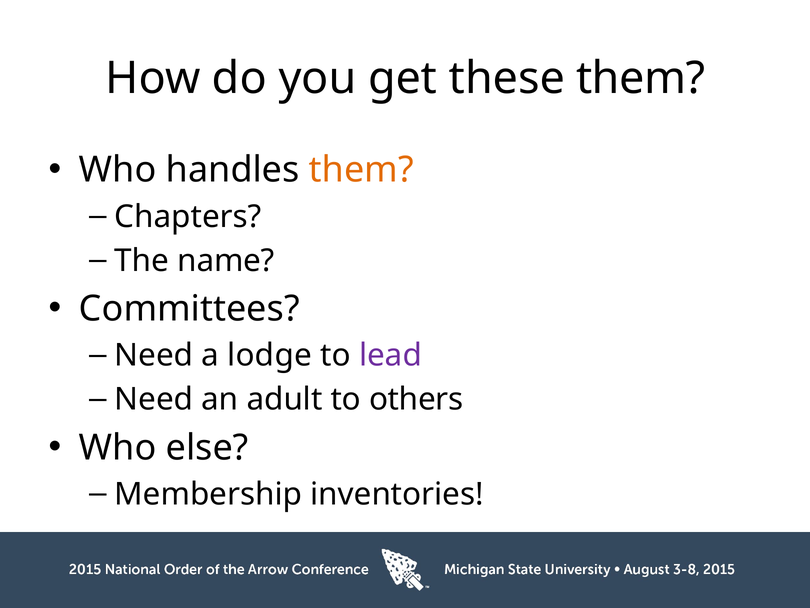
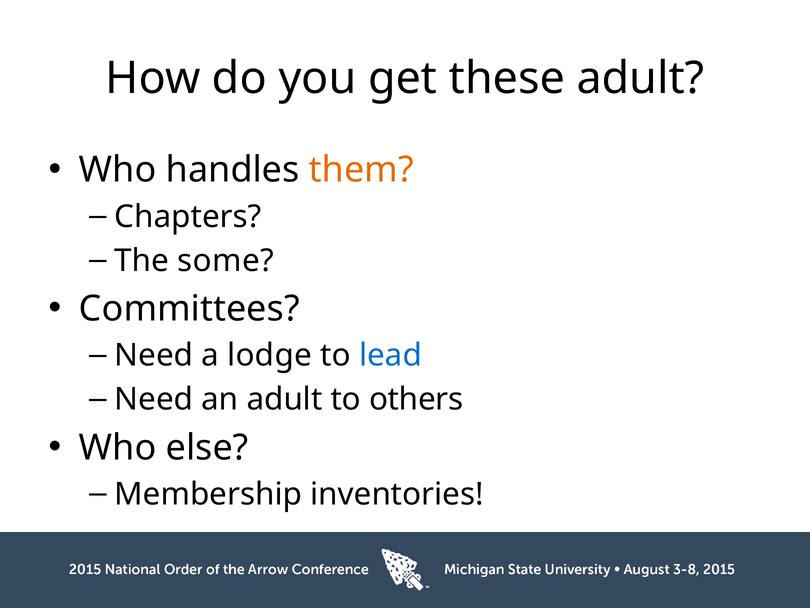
these them: them -> adult
name: name -> some
lead colour: purple -> blue
